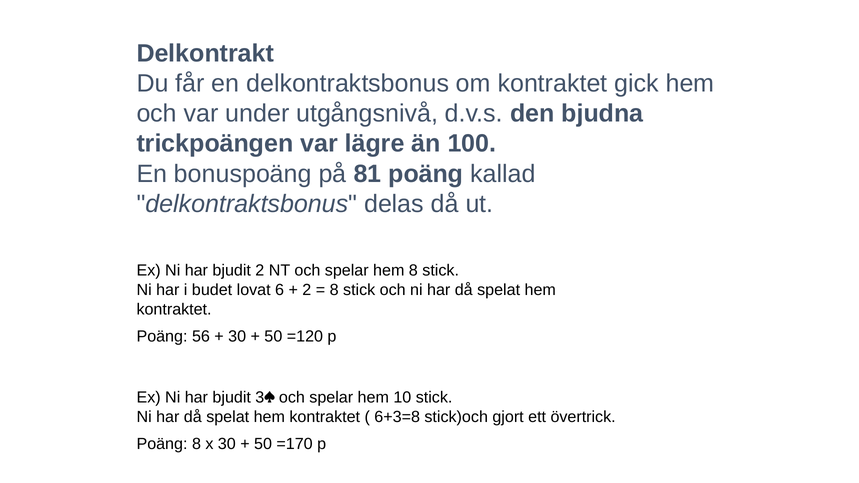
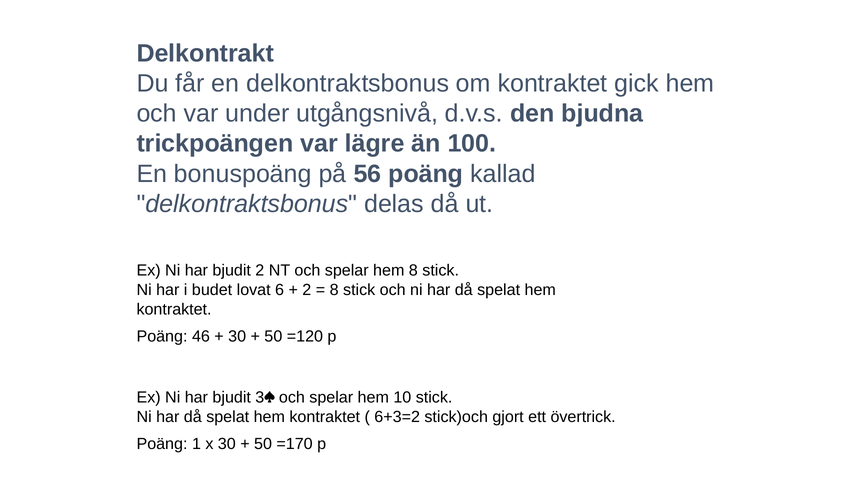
81: 81 -> 56
56: 56 -> 46
6+3=8: 6+3=8 -> 6+3=2
Poäng 8: 8 -> 1
